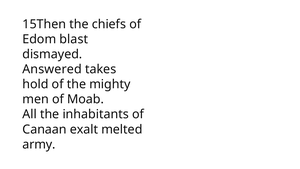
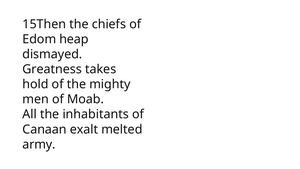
blast: blast -> heap
Answered: Answered -> Greatness
